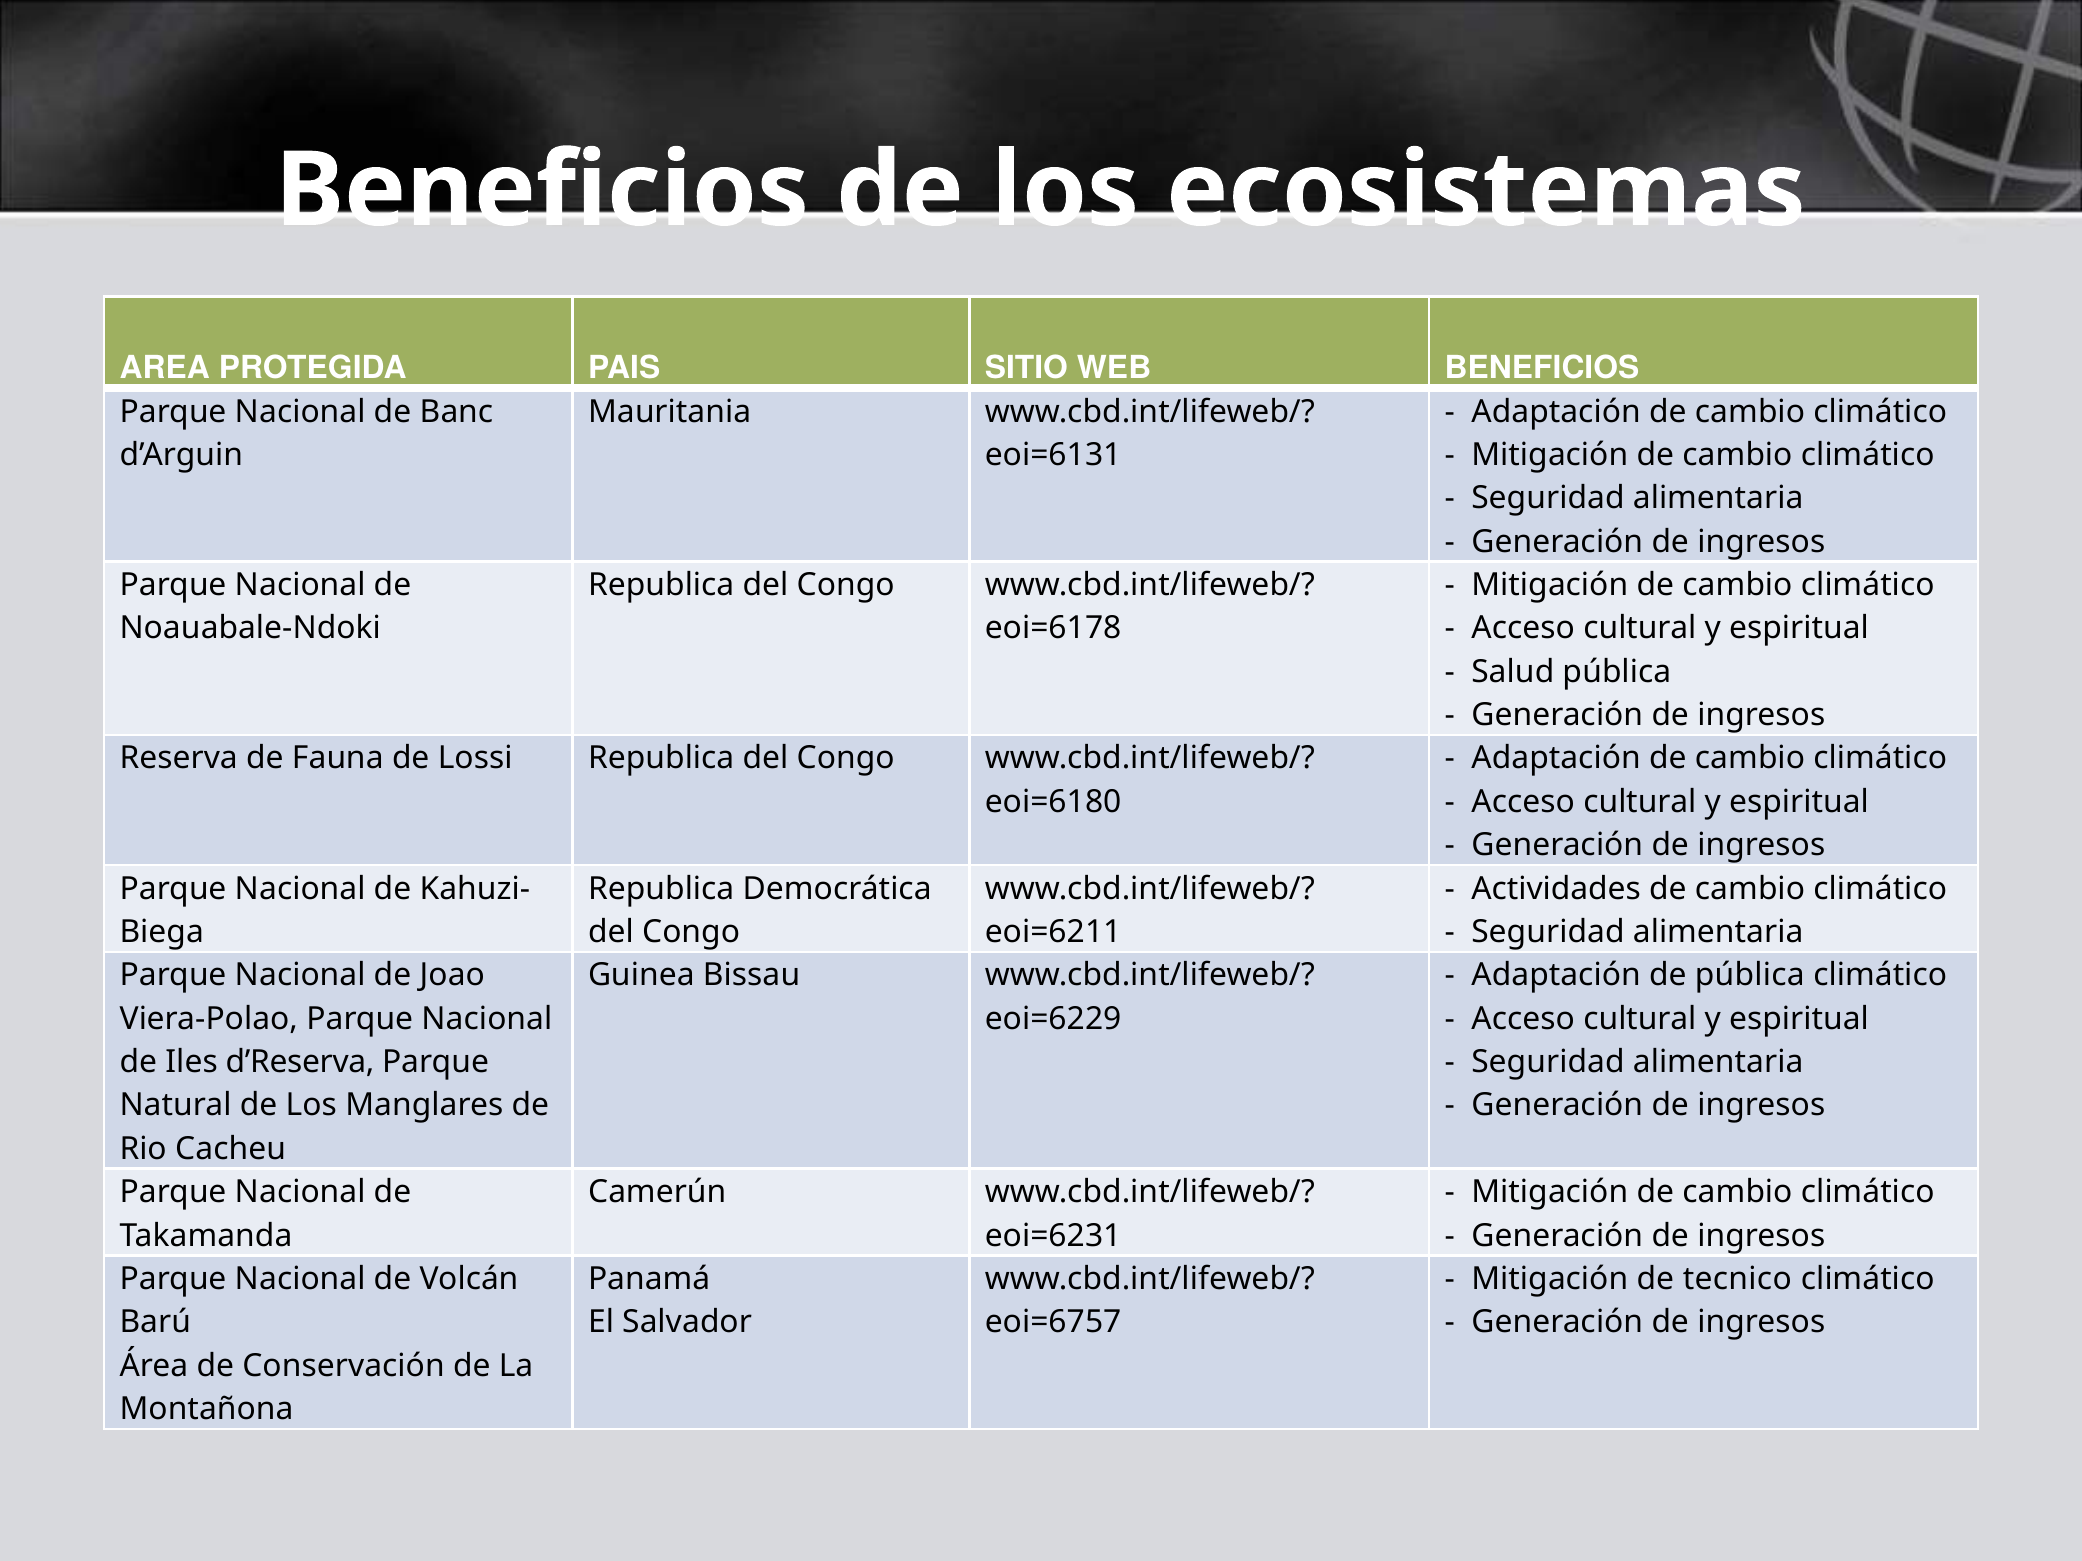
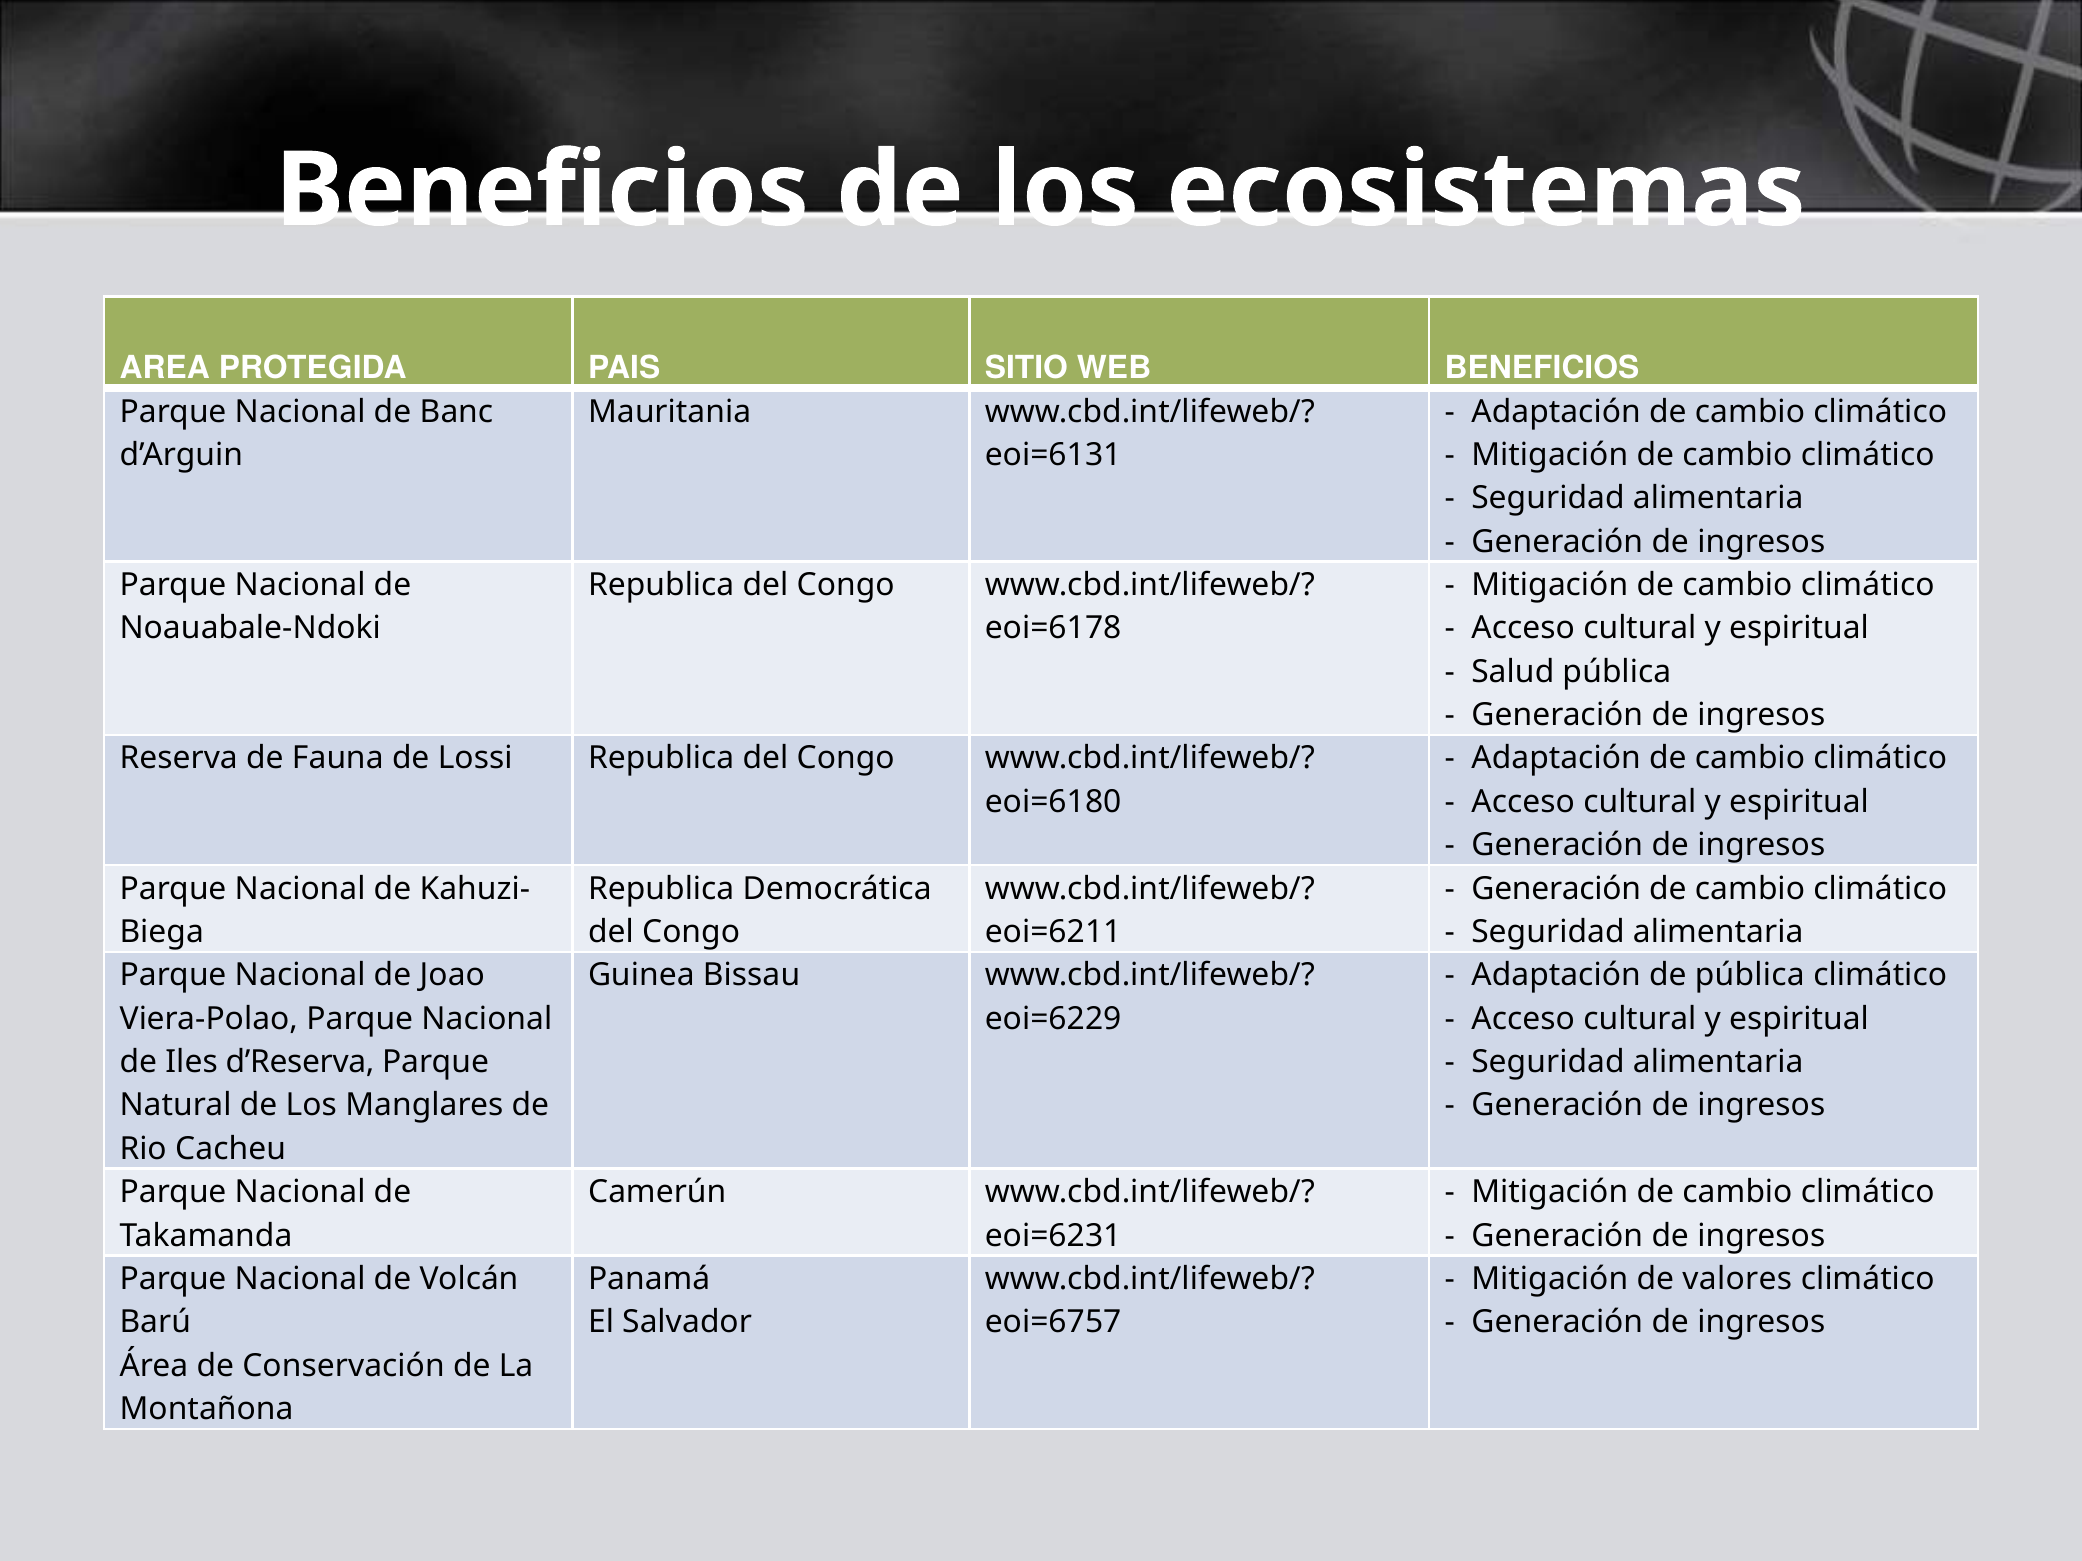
Actividades at (1556, 889): Actividades -> Generación
tecnico: tecnico -> valores
